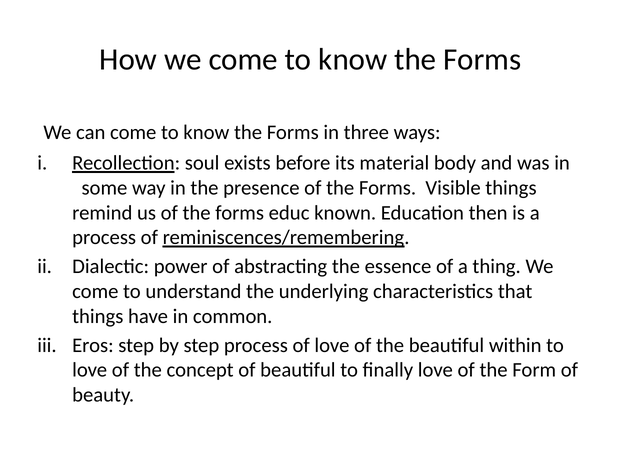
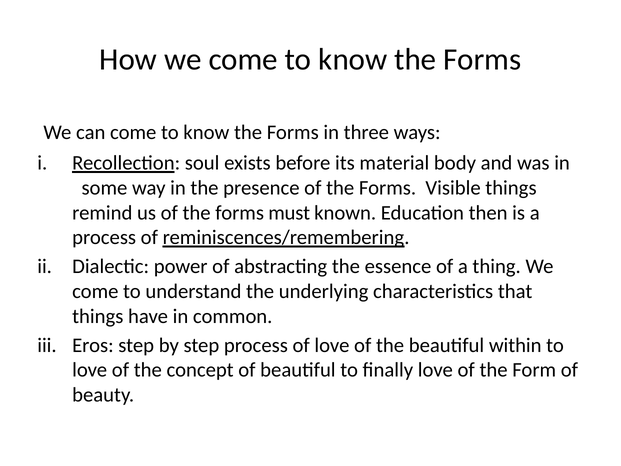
educ: educ -> must
